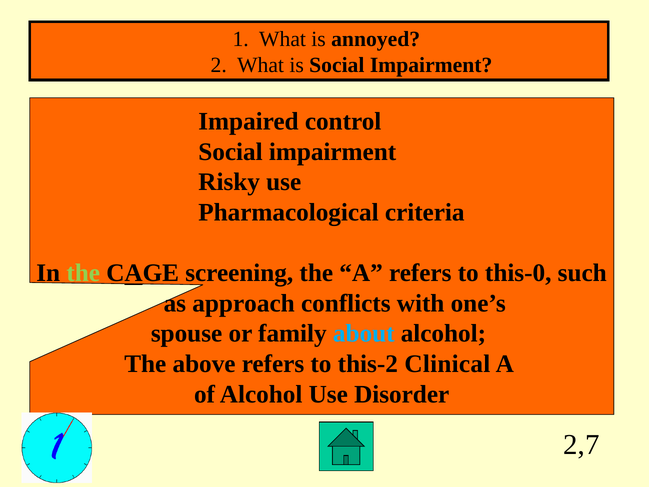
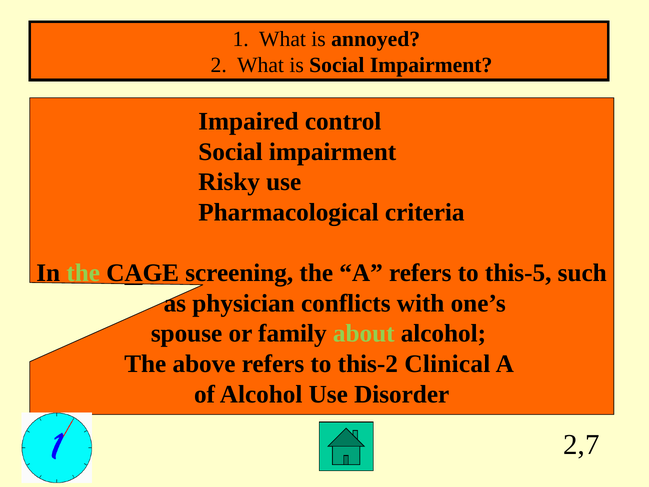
this-0: this-0 -> this-5
approach: approach -> physician
about colour: light blue -> light green
